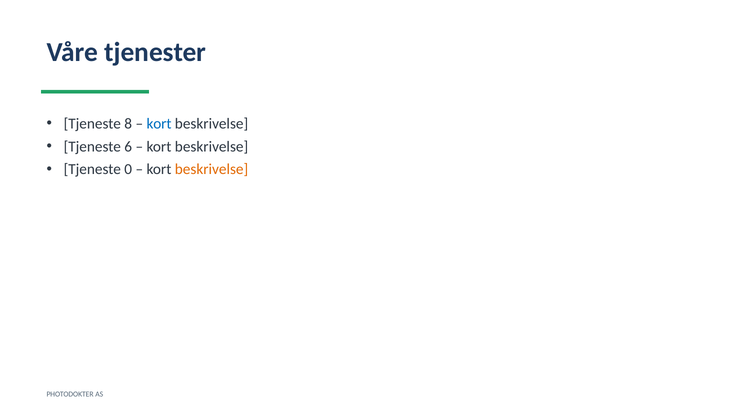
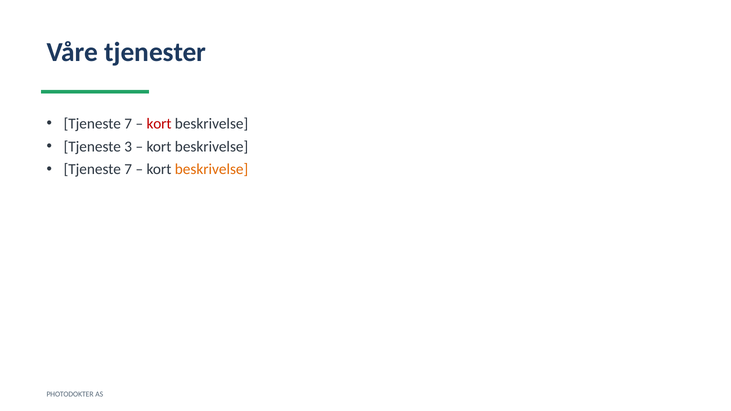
8 at (128, 124): 8 -> 7
kort at (159, 124) colour: blue -> red
6: 6 -> 3
0 at (128, 170): 0 -> 7
